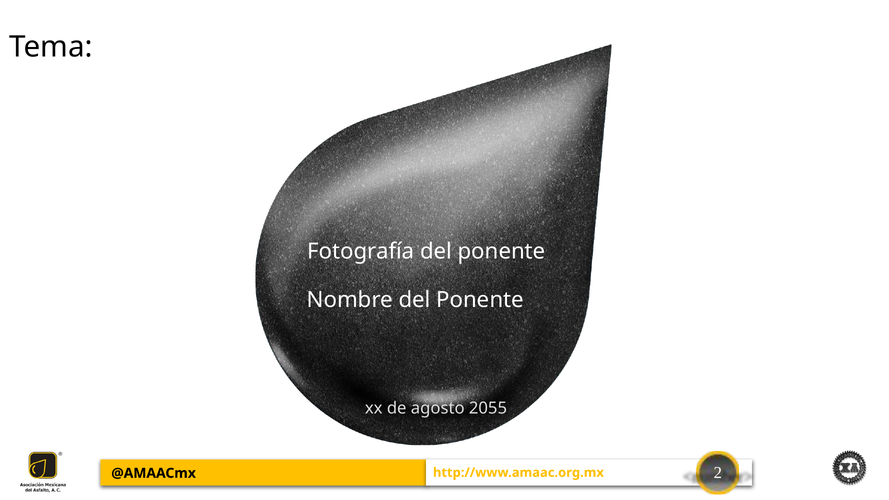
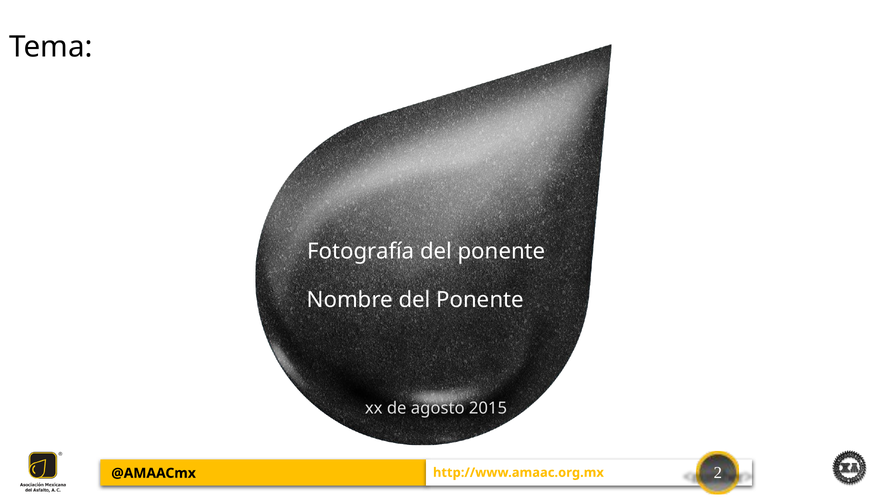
2055: 2055 -> 2015
